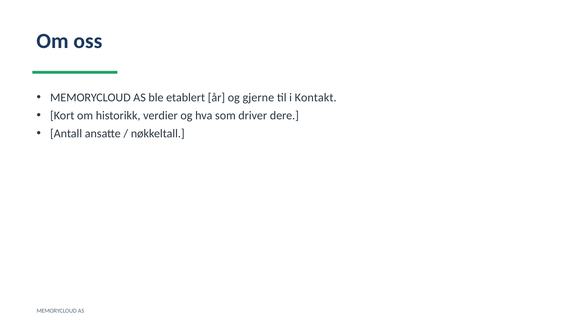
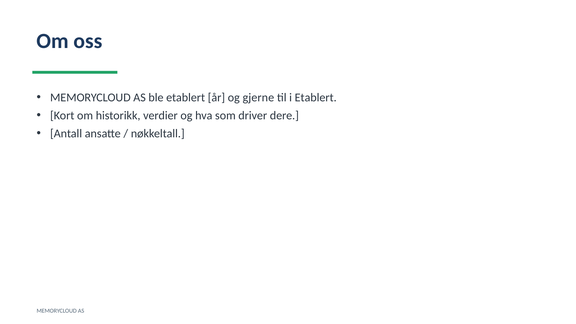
i Kontakt: Kontakt -> Etablert
